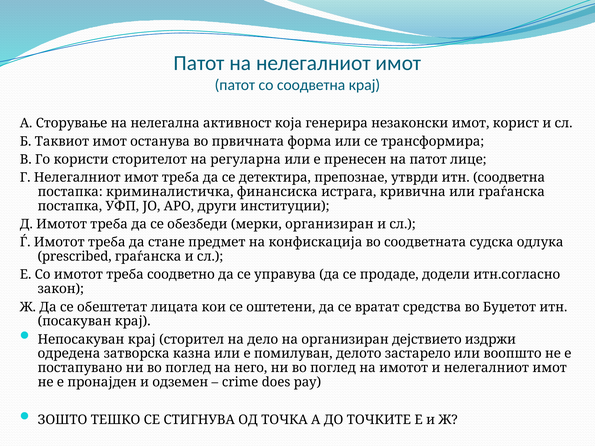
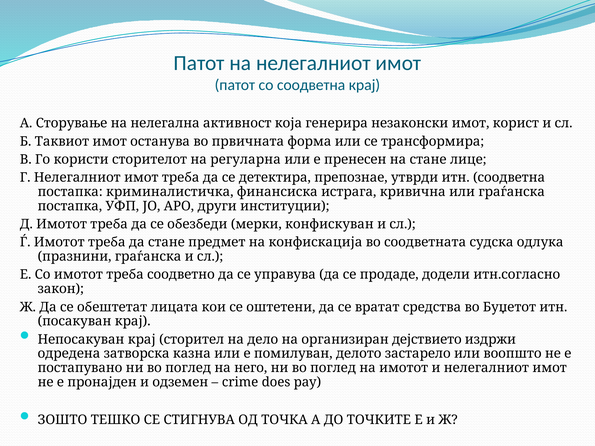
на патот: патот -> стане
мерки организиран: организиран -> конфискуван
prescribed: prescribed -> празнини
